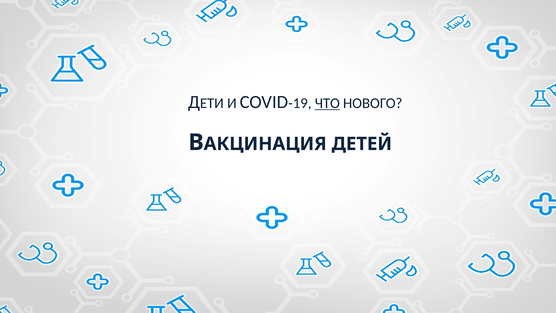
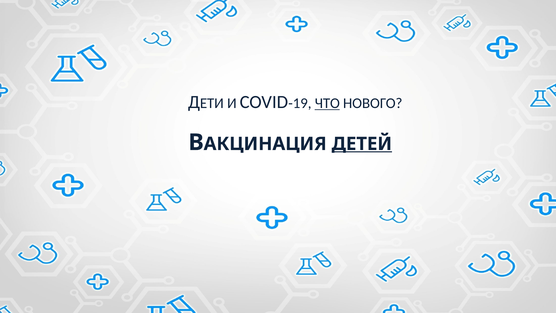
ДЕТЕЙ underline: none -> present
